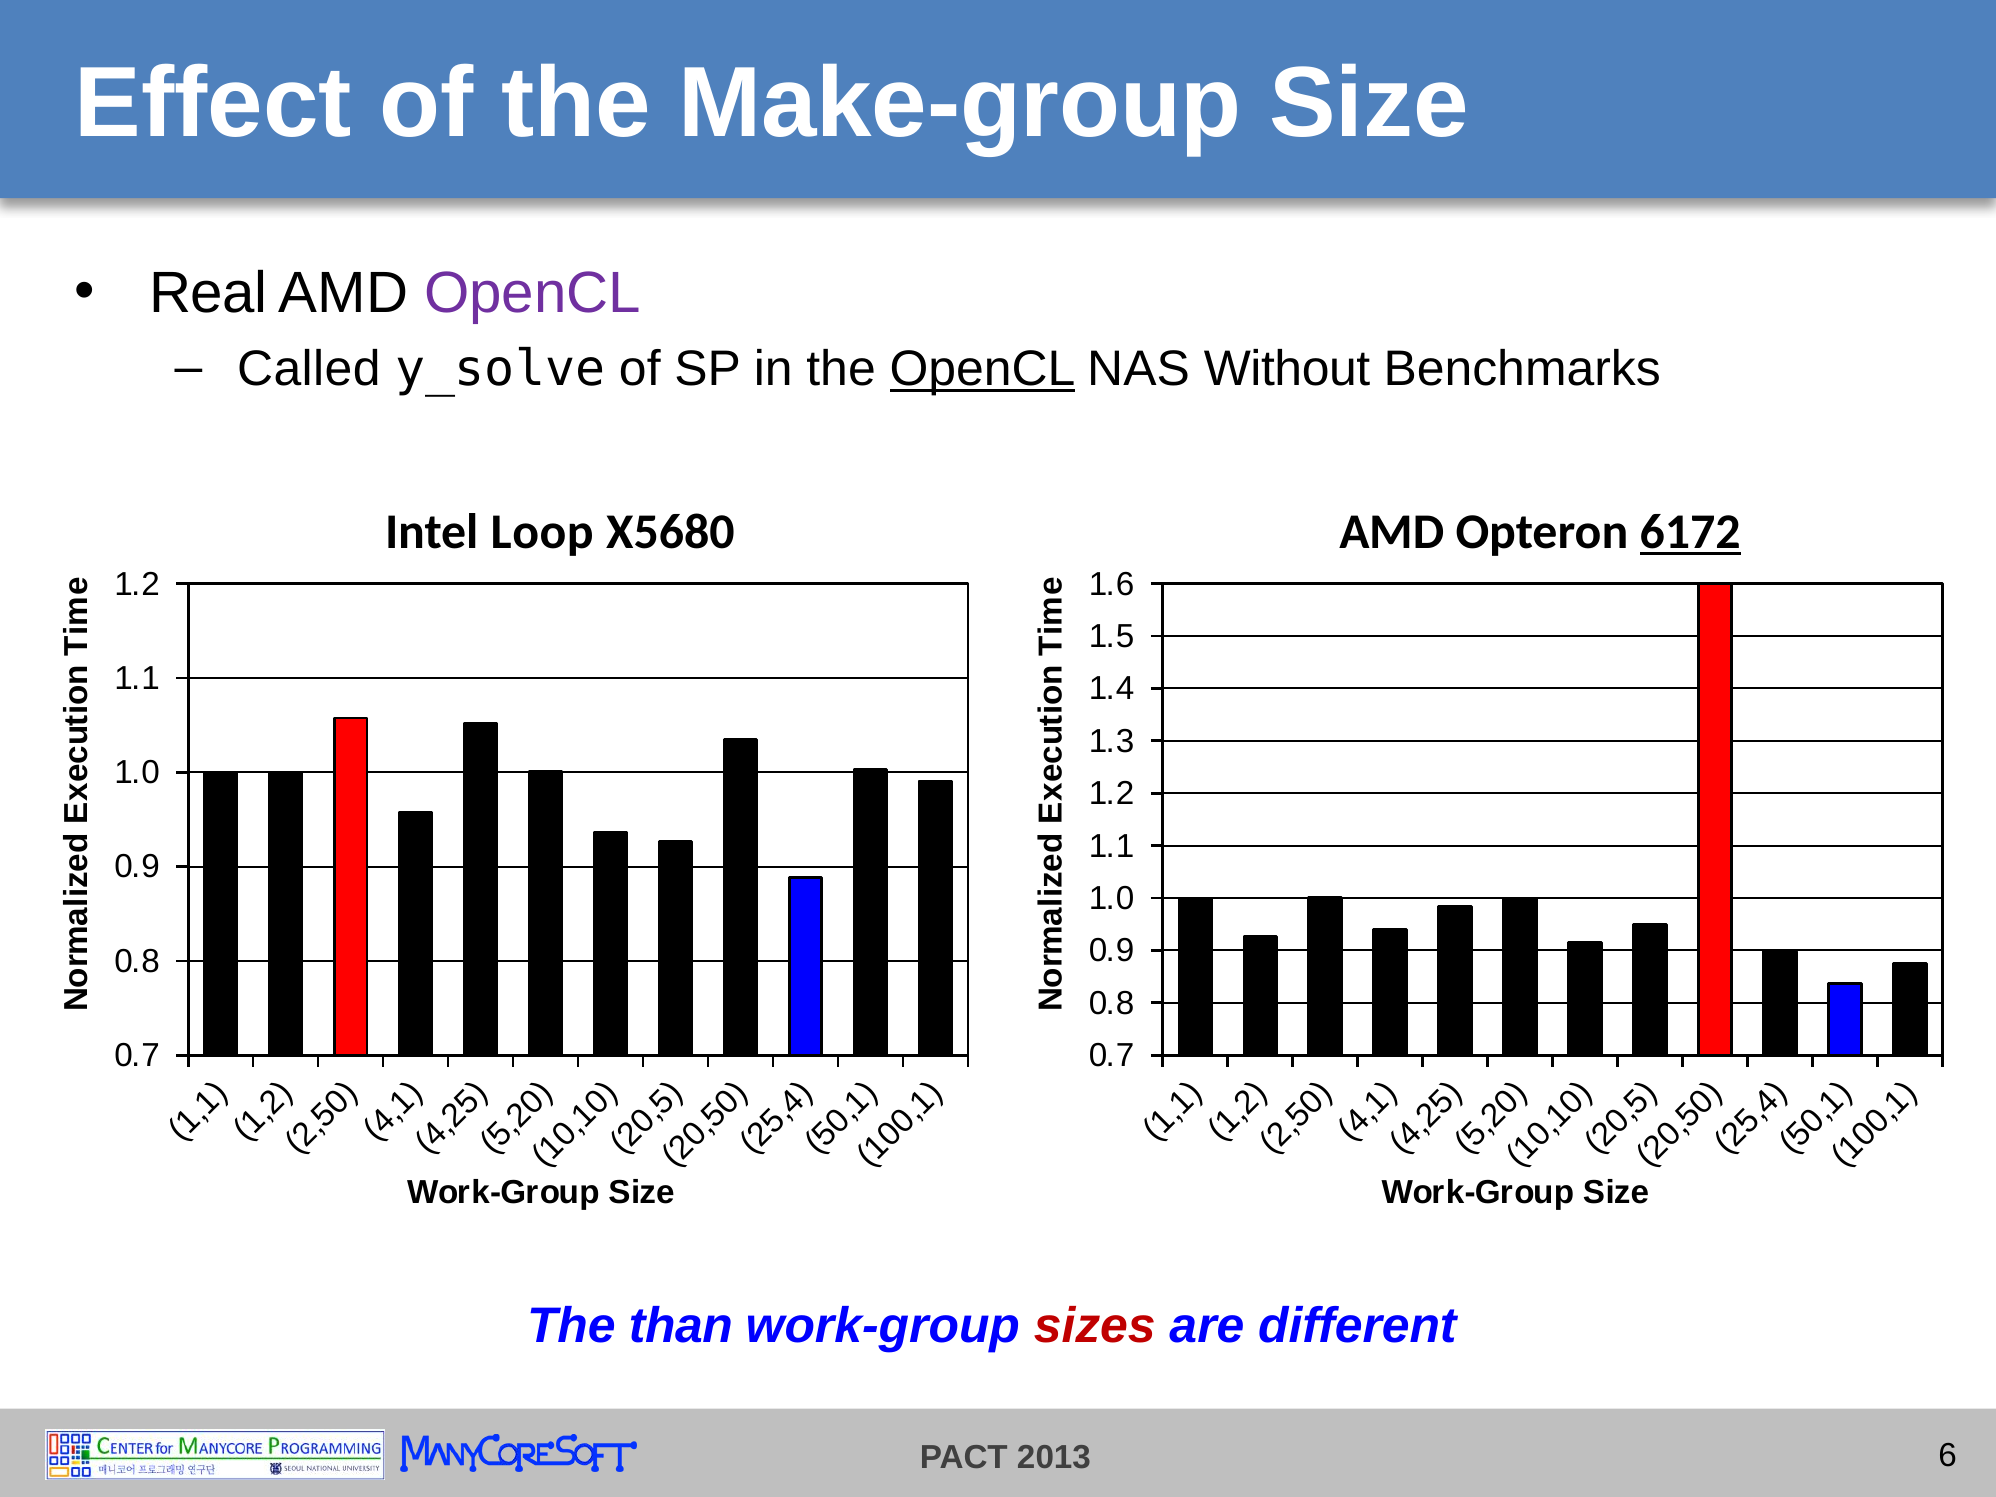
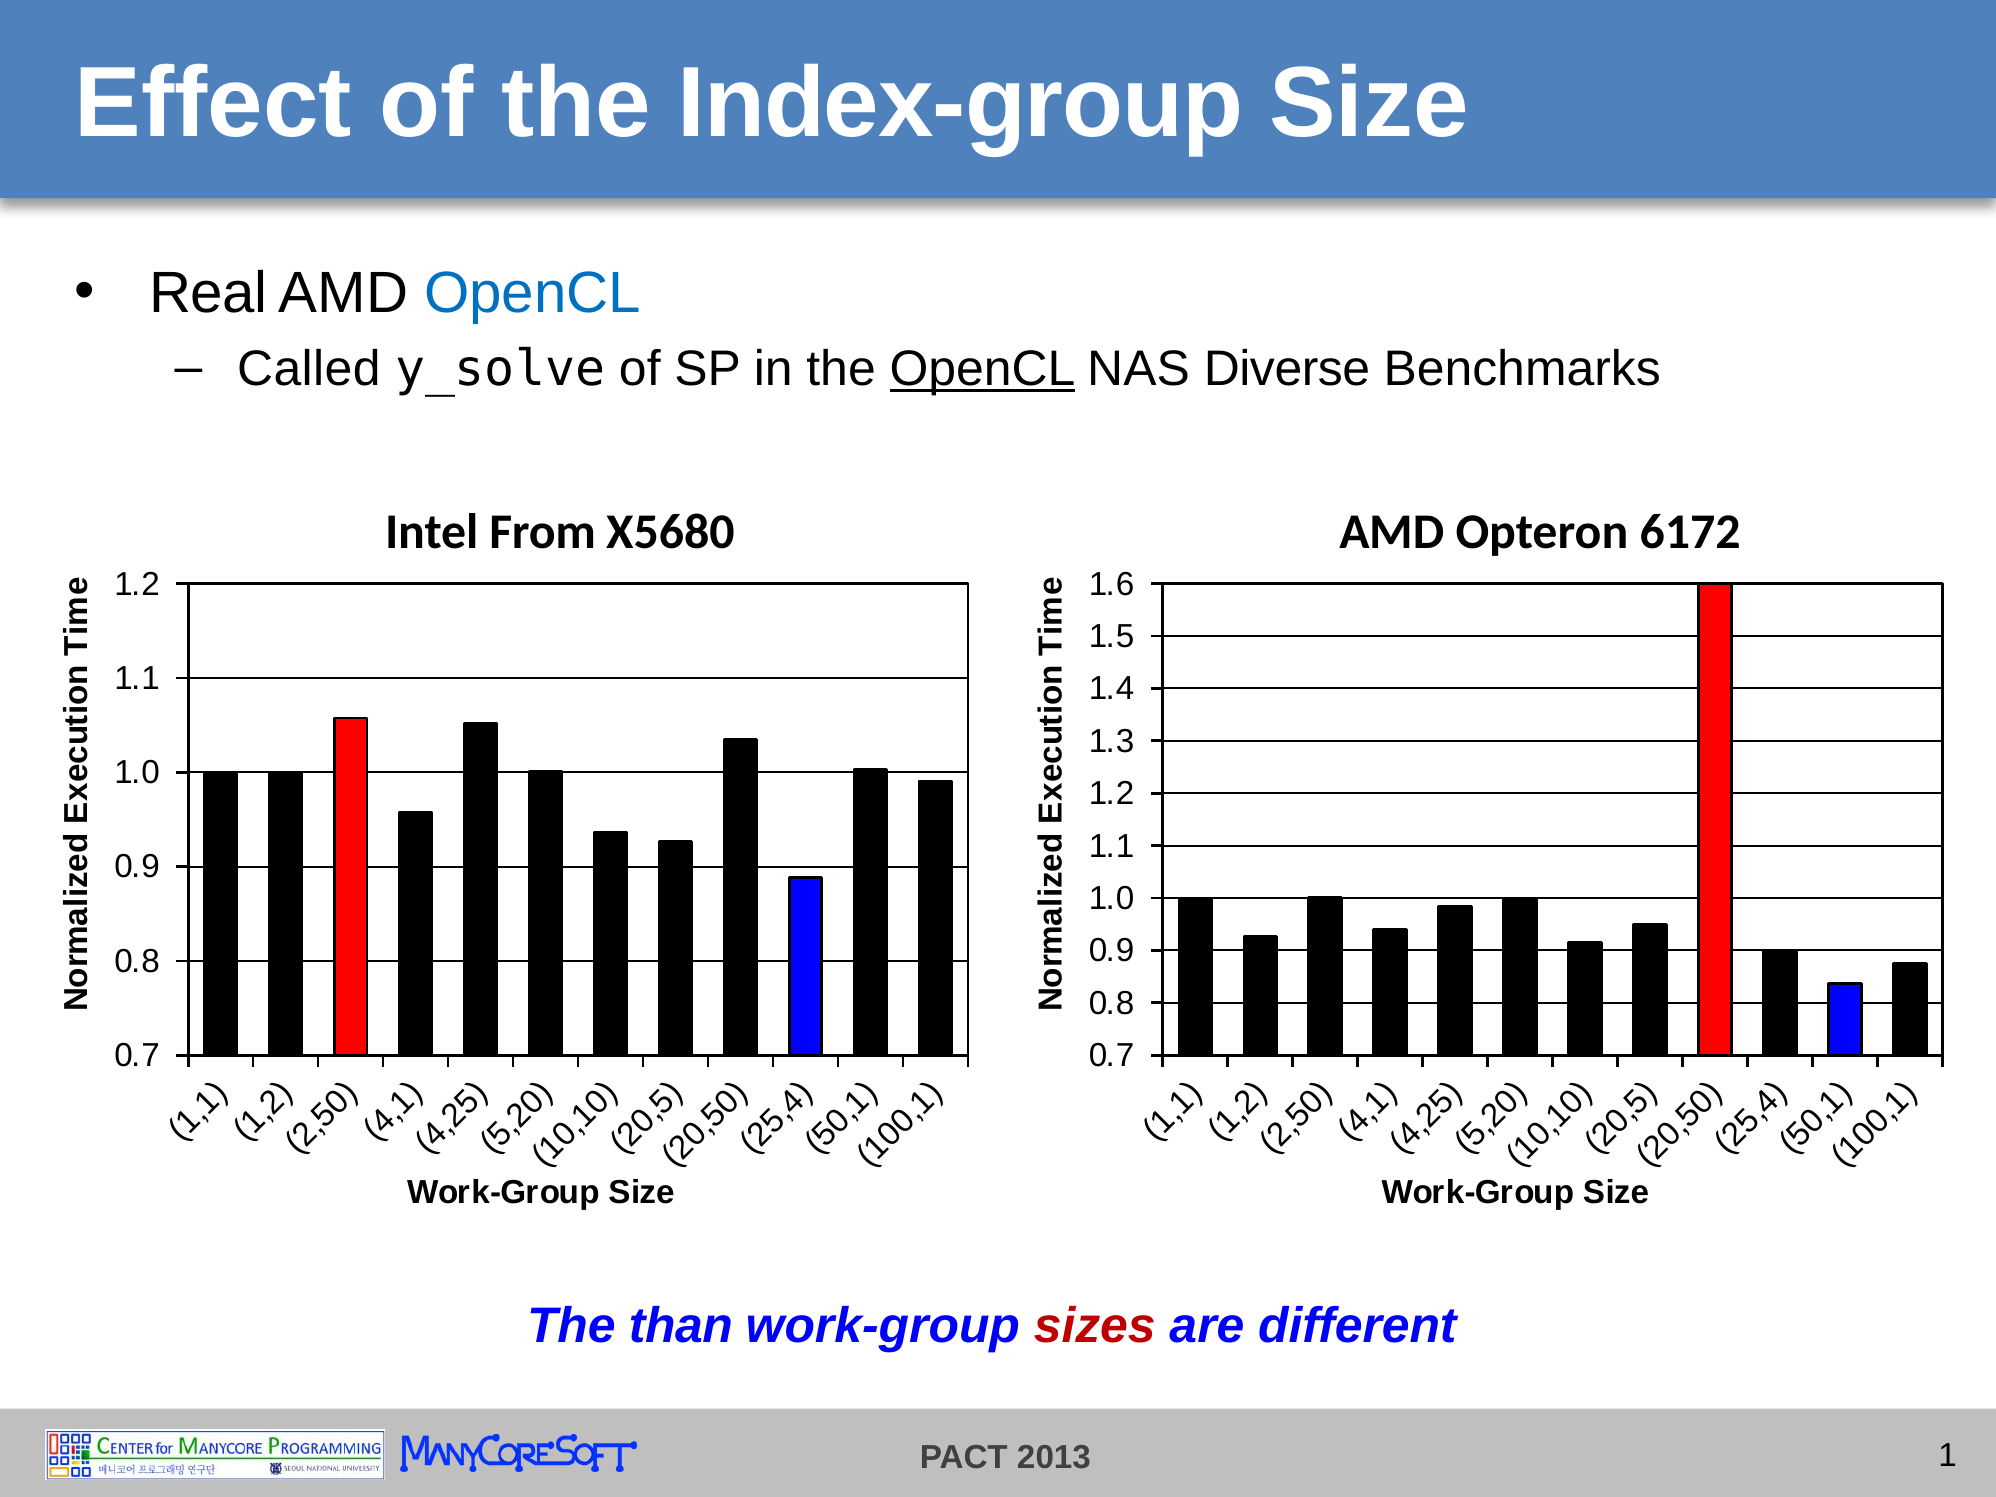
Make-group: Make-group -> Index-group
OpenCL at (533, 294) colour: purple -> blue
Without: Without -> Diverse
Loop: Loop -> From
6172 underline: present -> none
6 at (1948, 1455): 6 -> 1
